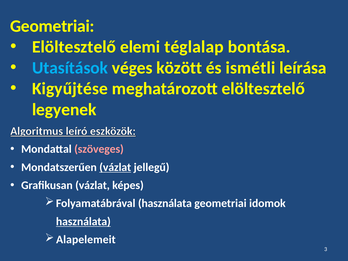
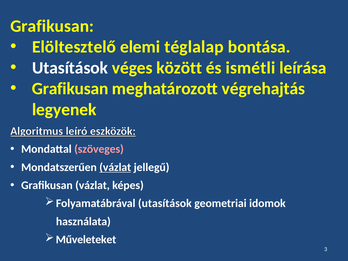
Geometriai at (52, 26): Geometriai -> Grafikusan
Utasítások at (70, 68) colour: light blue -> white
Kigyűjtése at (70, 89): Kigyűjtése -> Grafikusan
meghatározott elöltesztelő: elöltesztelő -> végrehajtás
Folyamatábrával használata: használata -> utasítások
használata at (83, 221) underline: present -> none
Alapelemeit: Alapelemeit -> Műveleteket
